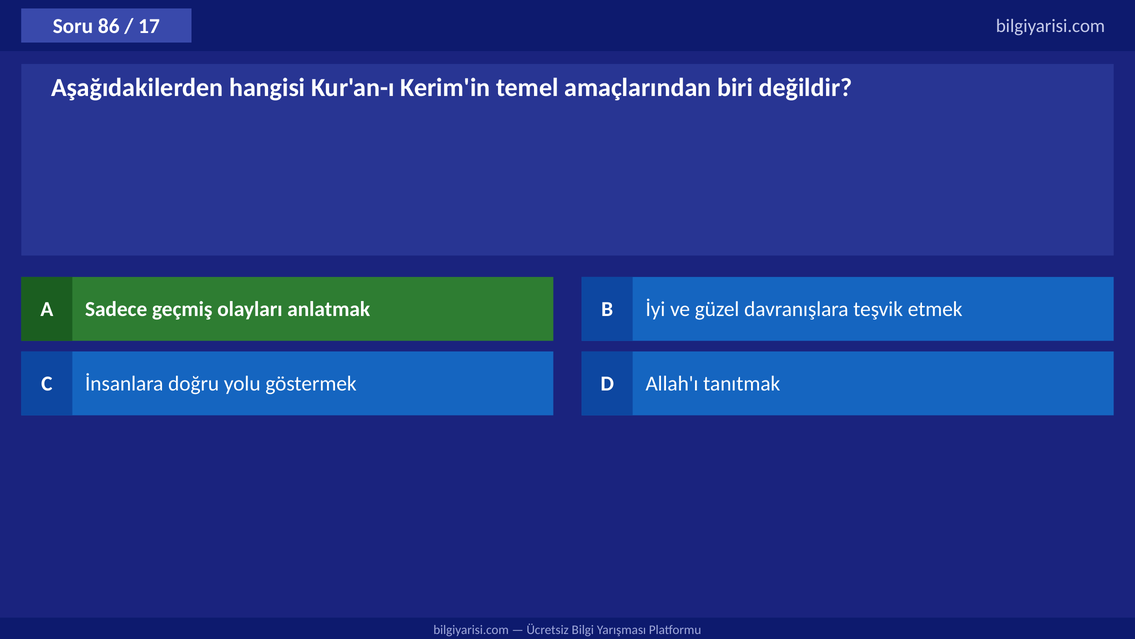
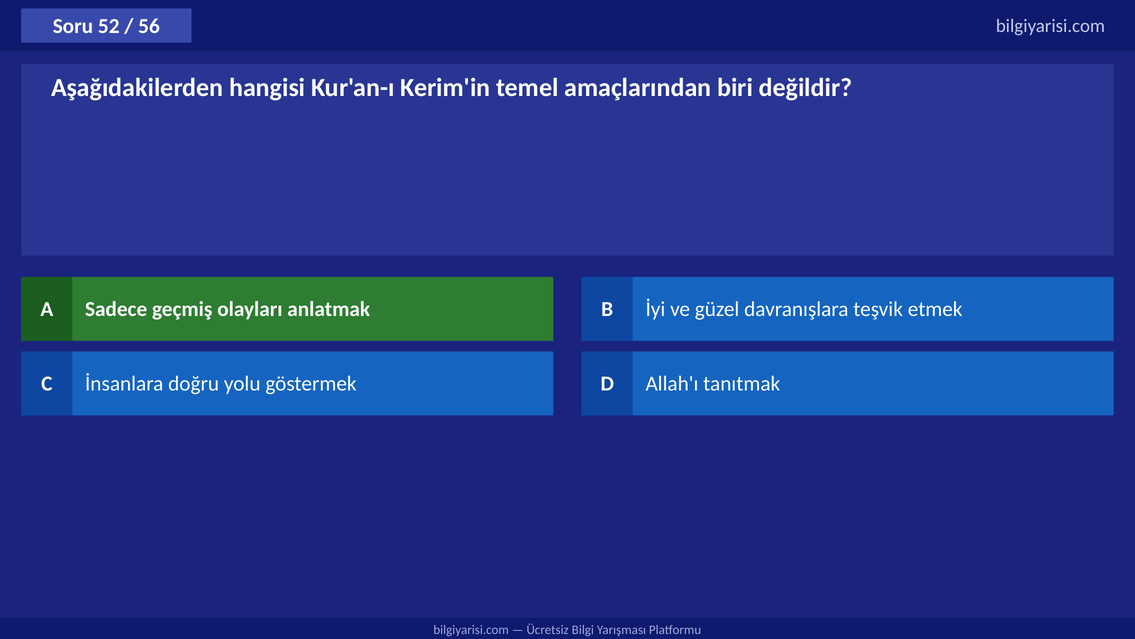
86: 86 -> 52
17: 17 -> 56
